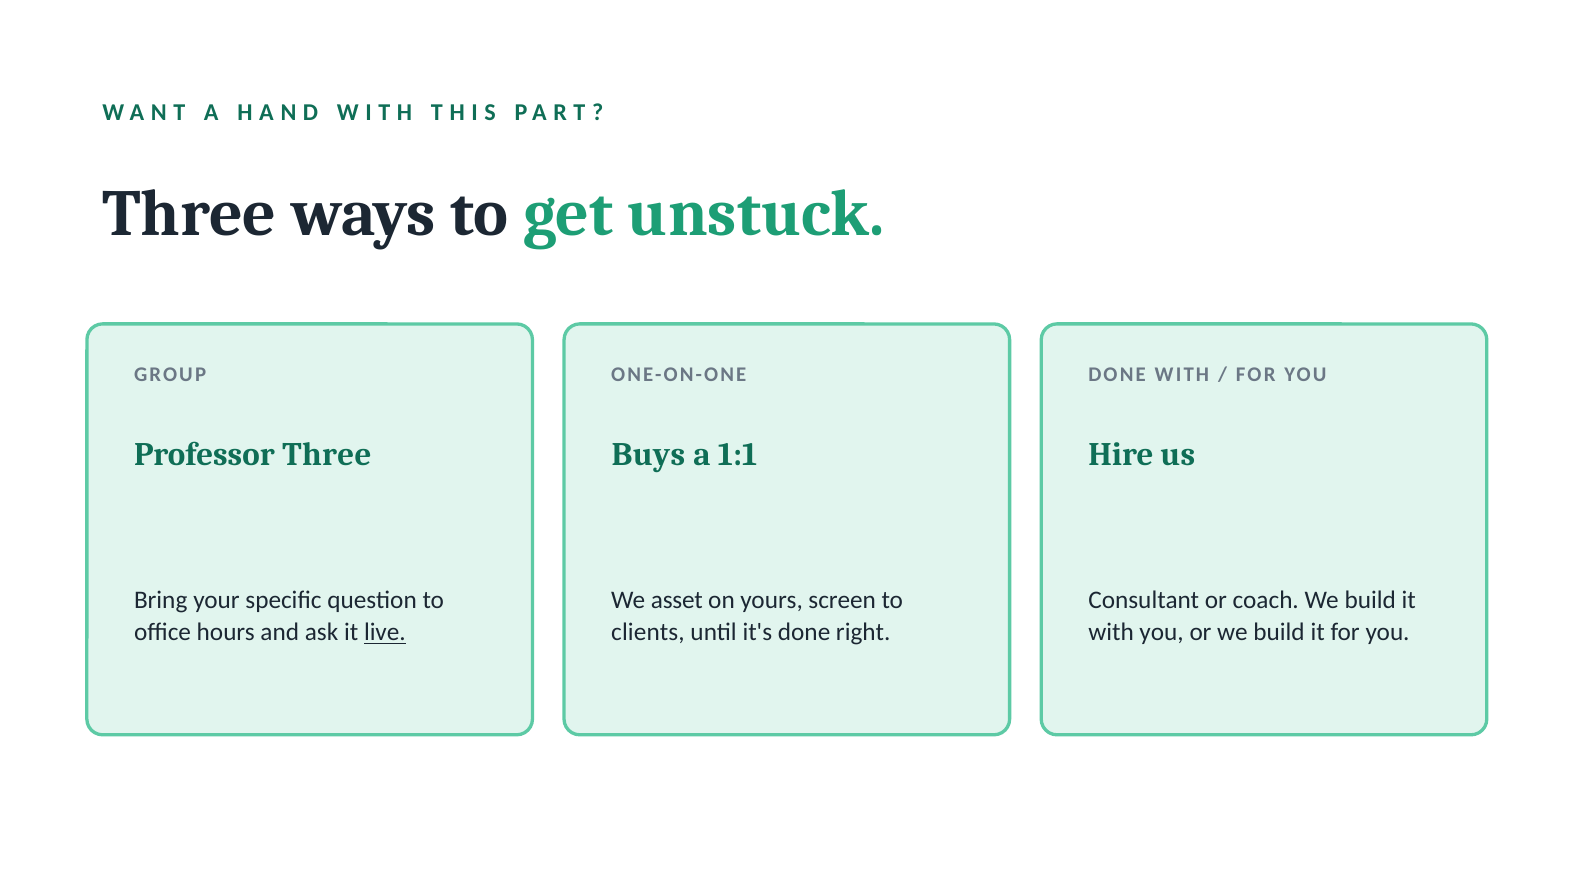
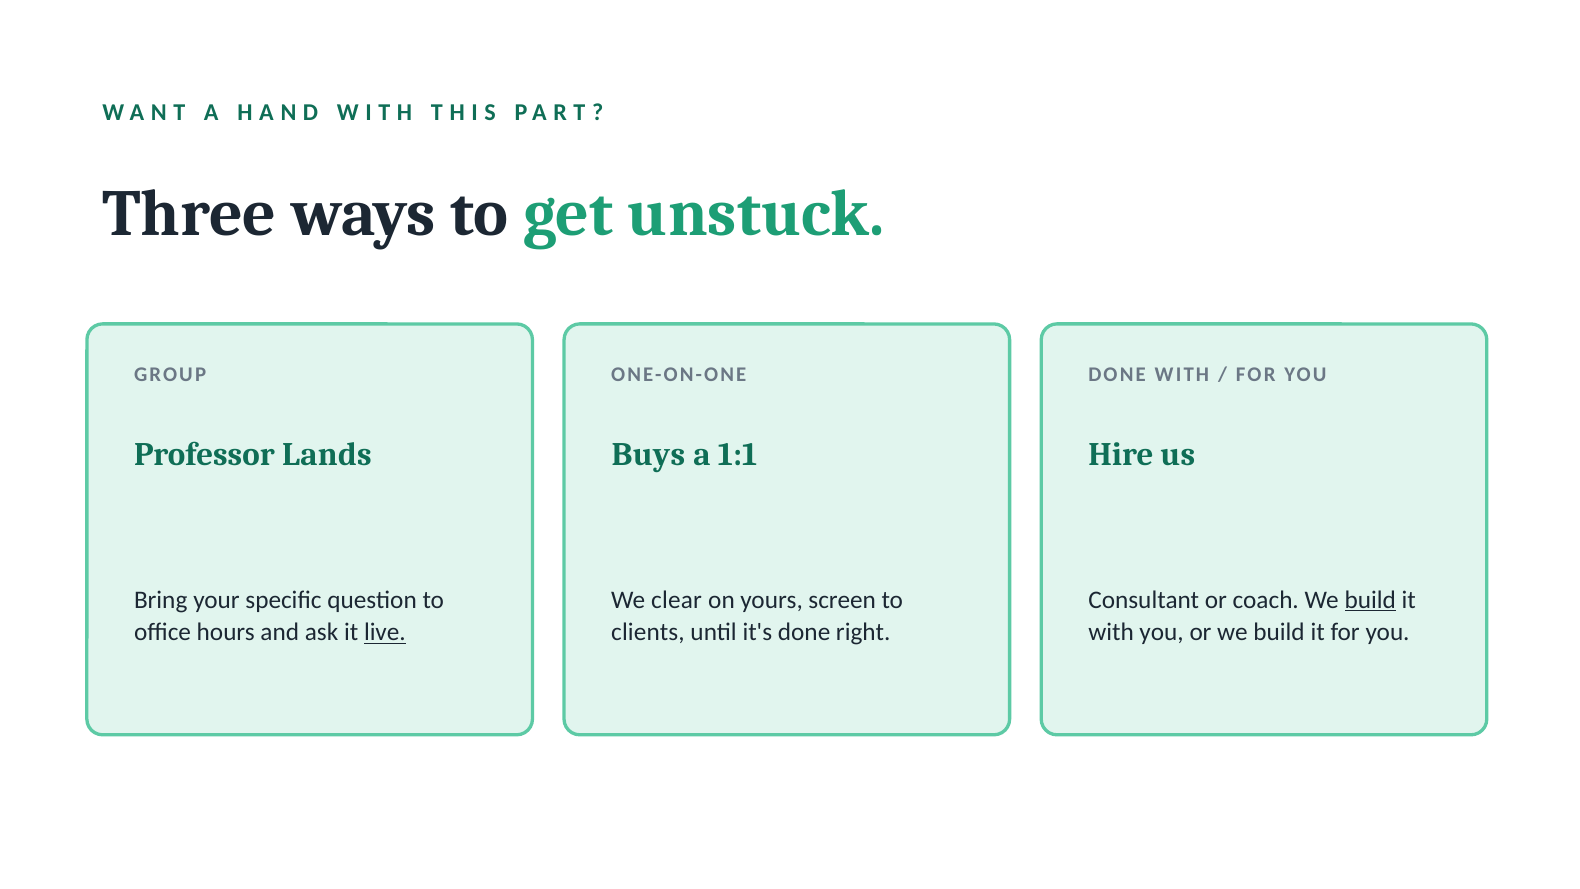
Professor Three: Three -> Lands
asset: asset -> clear
build at (1370, 600) underline: none -> present
